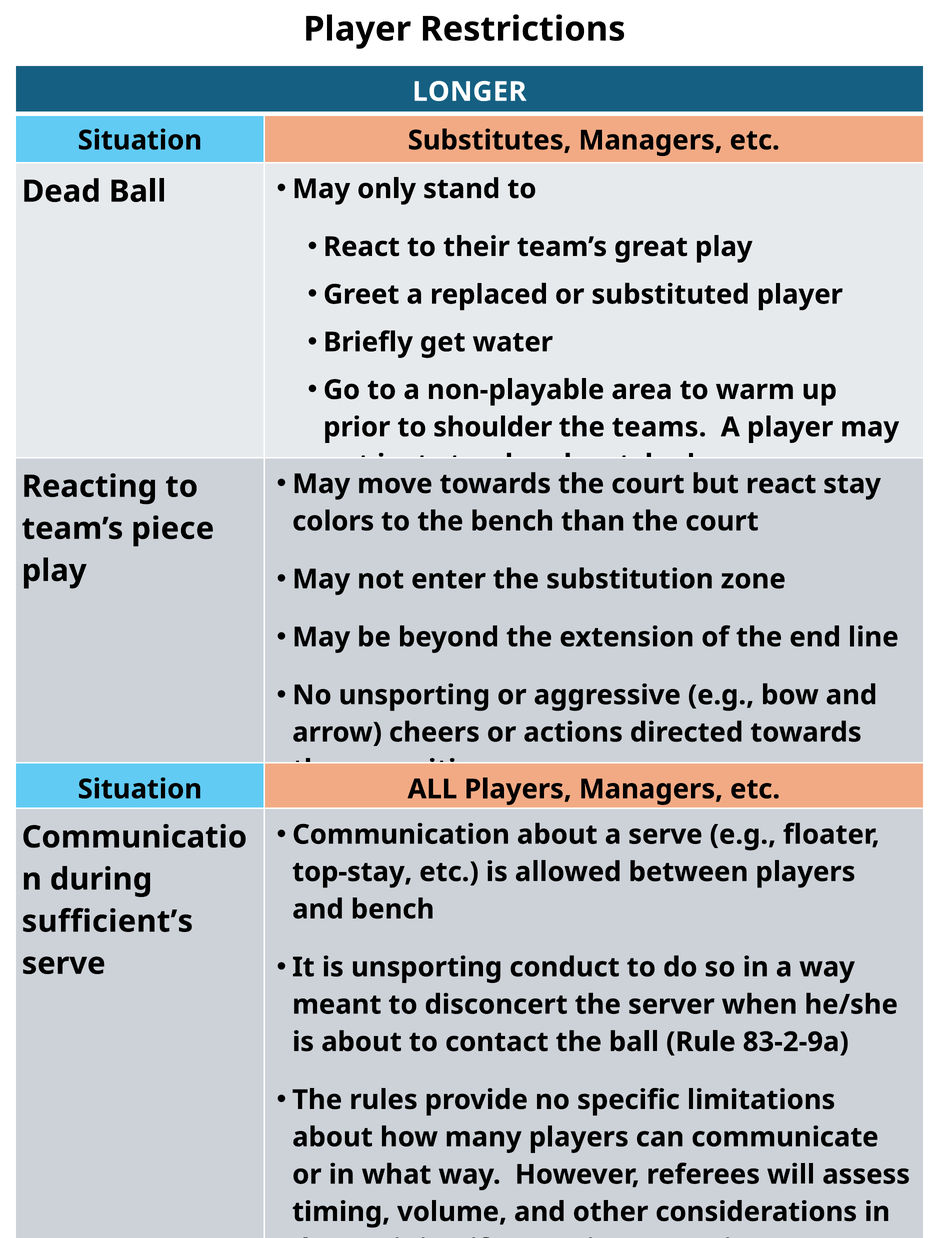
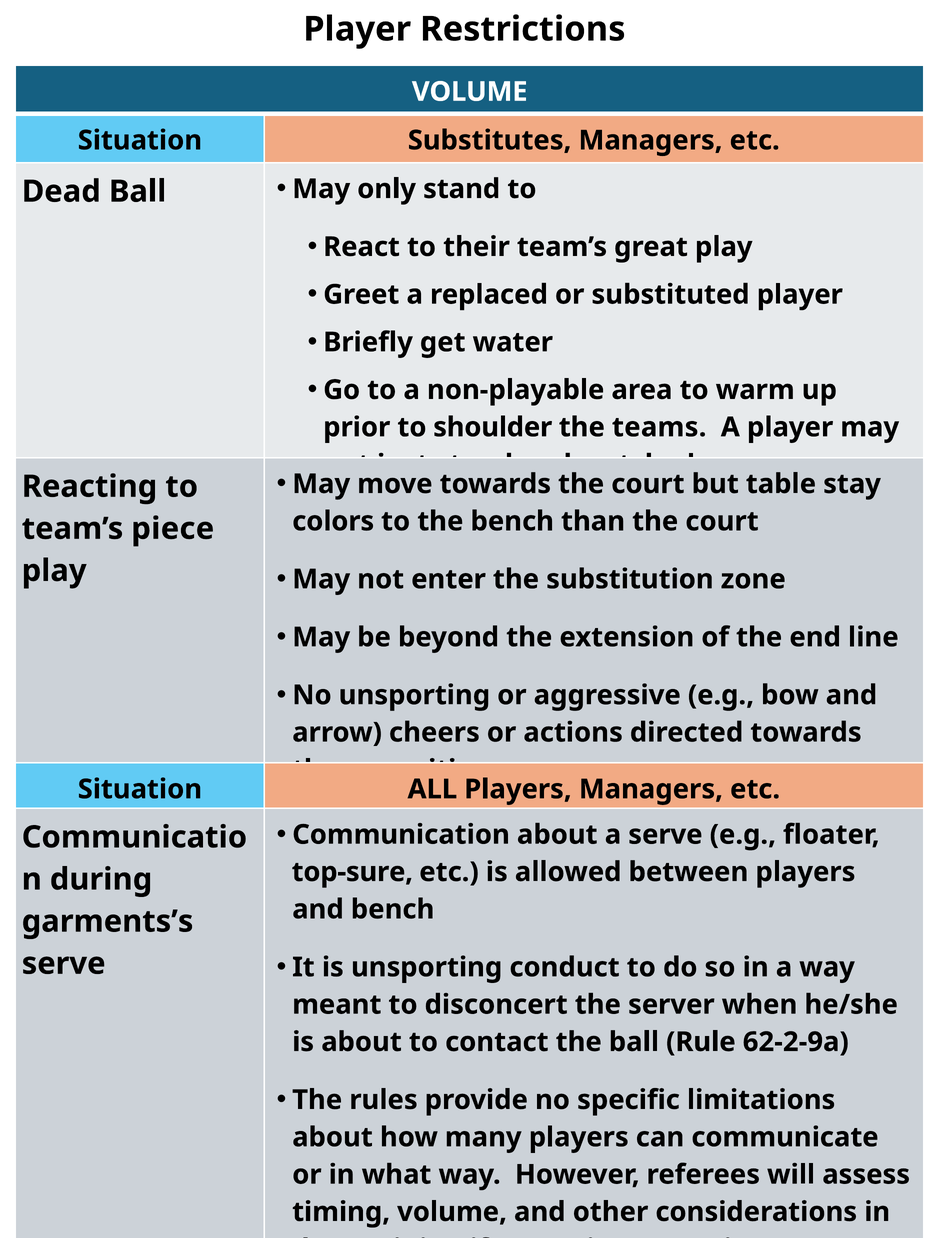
LONGER at (469, 92): LONGER -> VOLUME
but react: react -> table
top-stay: top-stay -> top-sure
sufficient’s: sufficient’s -> garments’s
83-2-9a: 83-2-9a -> 62-2-9a
